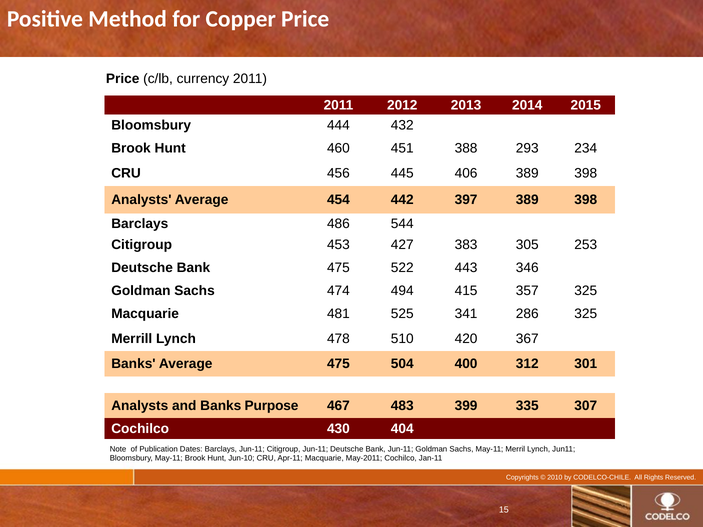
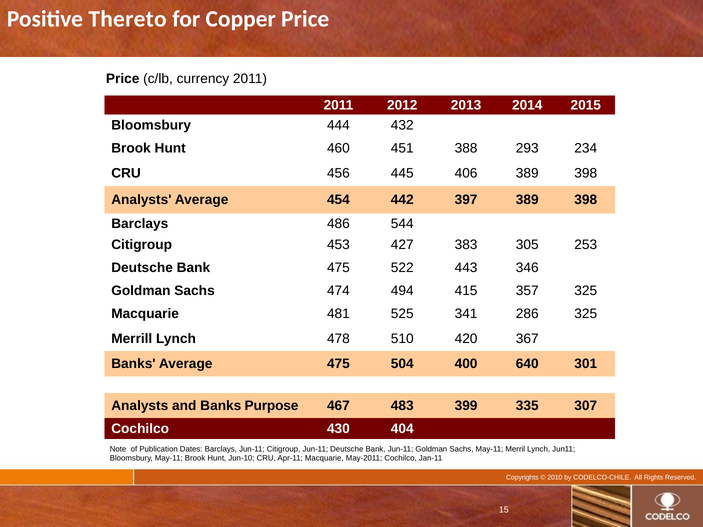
Method: Method -> Thereto
312: 312 -> 640
